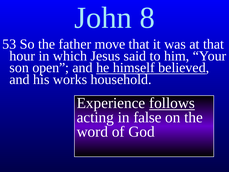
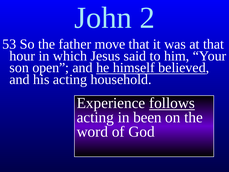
8: 8 -> 2
his works: works -> acting
false: false -> been
